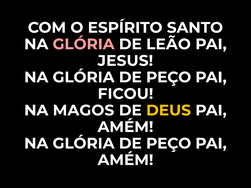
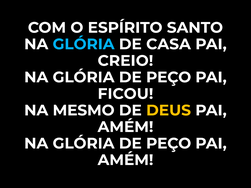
GLÓRIA at (84, 44) colour: pink -> light blue
LEÃO: LEÃO -> CASA
JESUS: JESUS -> CREIO
MAGOS: MAGOS -> MESMO
